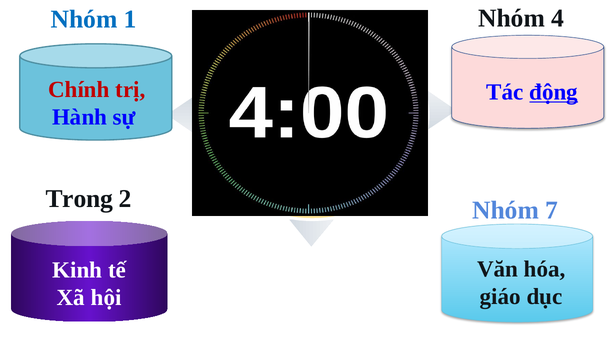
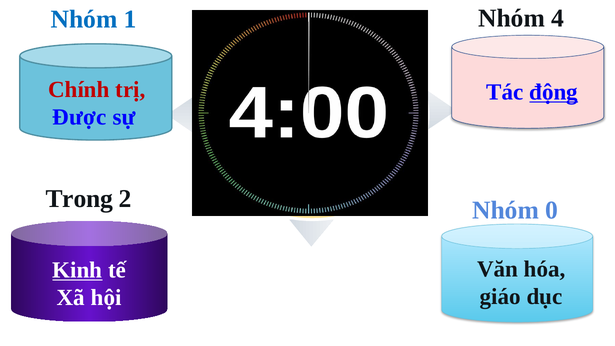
Hành: Hành -> Được
7: 7 -> 0
Kinh underline: none -> present
